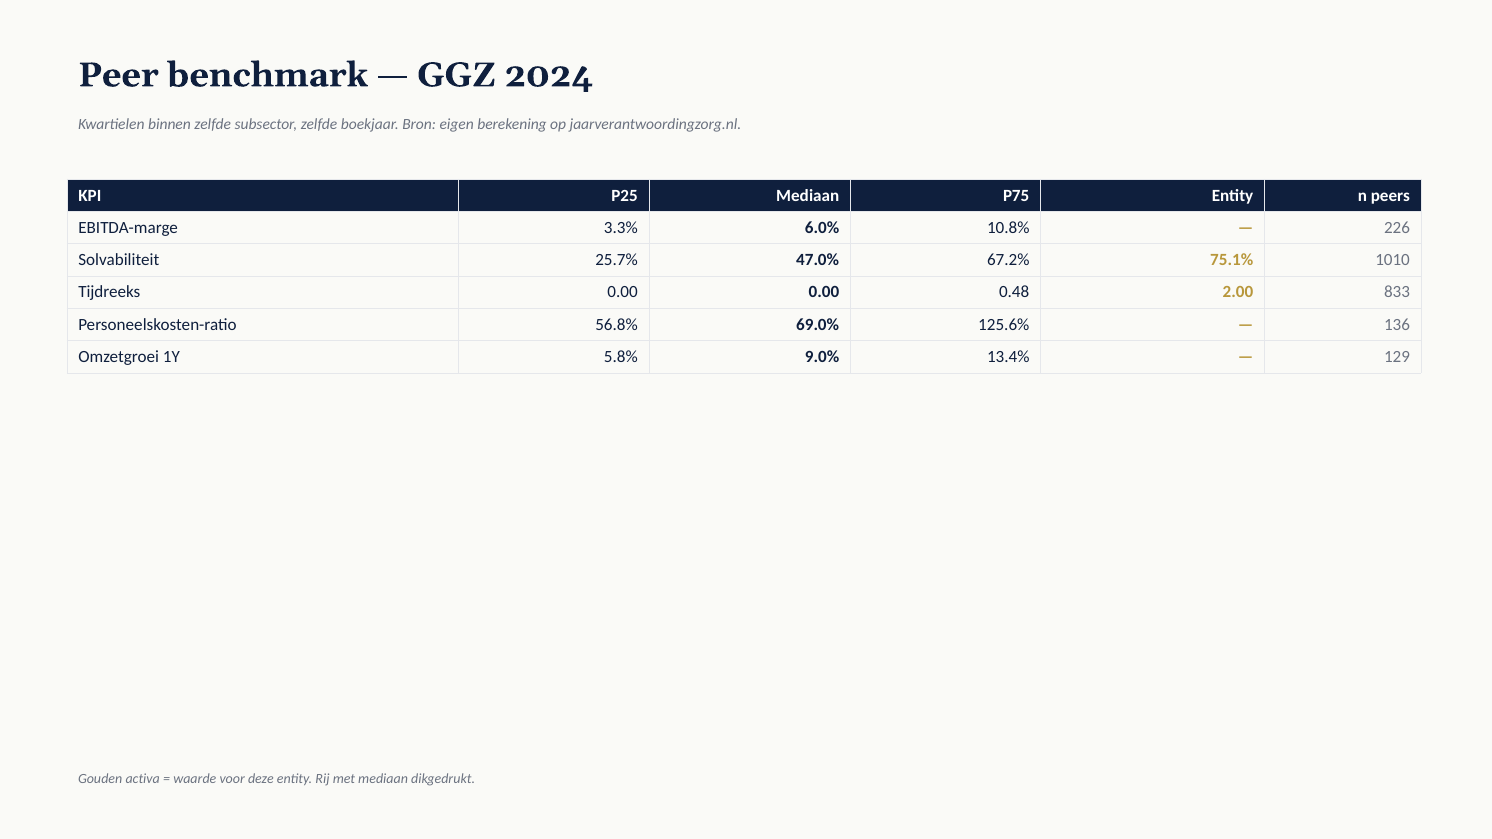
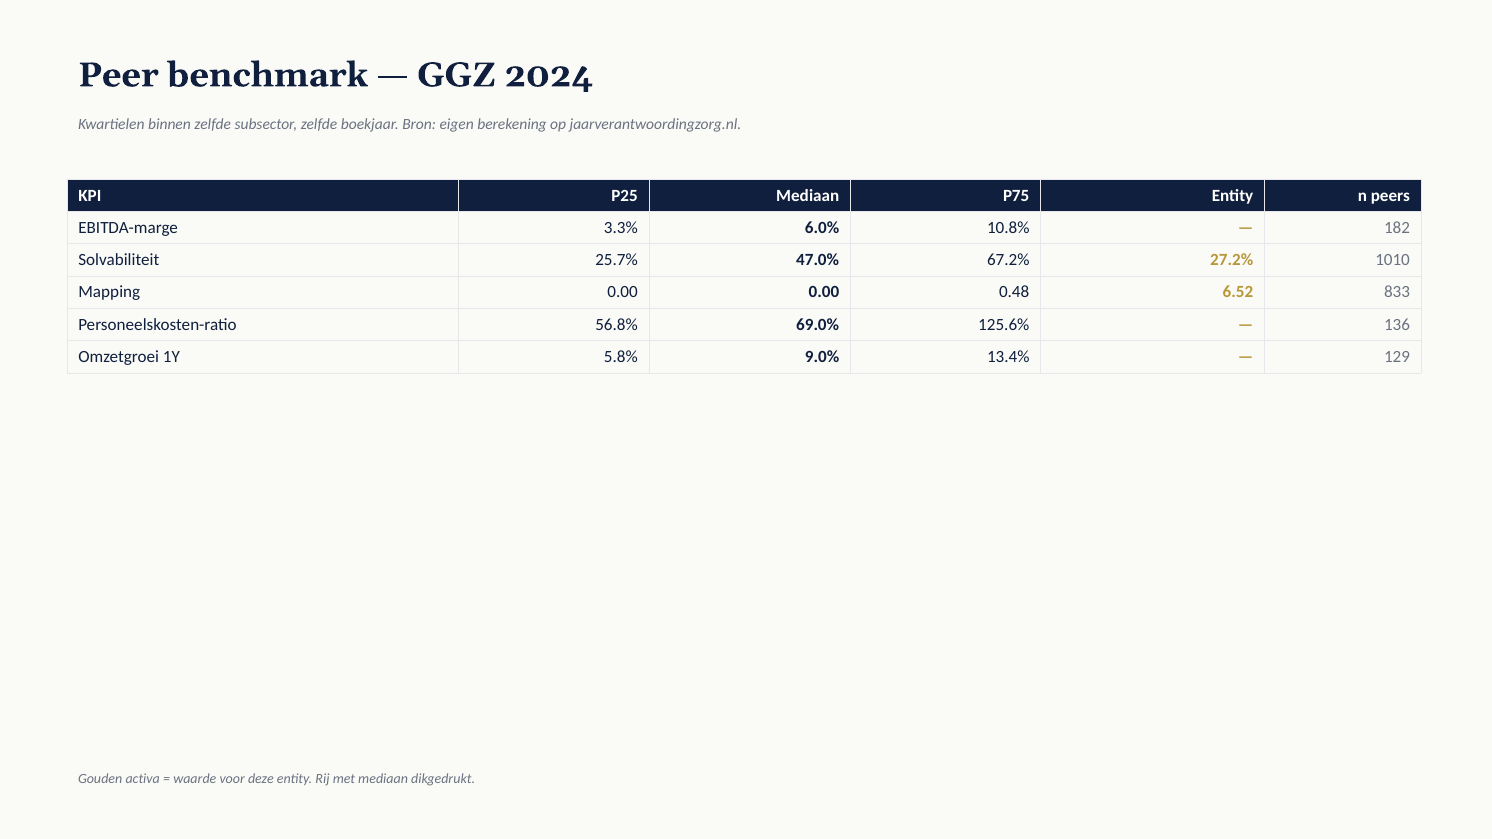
226: 226 -> 182
75.1%: 75.1% -> 27.2%
Tijdreeks: Tijdreeks -> Mapping
2.00: 2.00 -> 6.52
